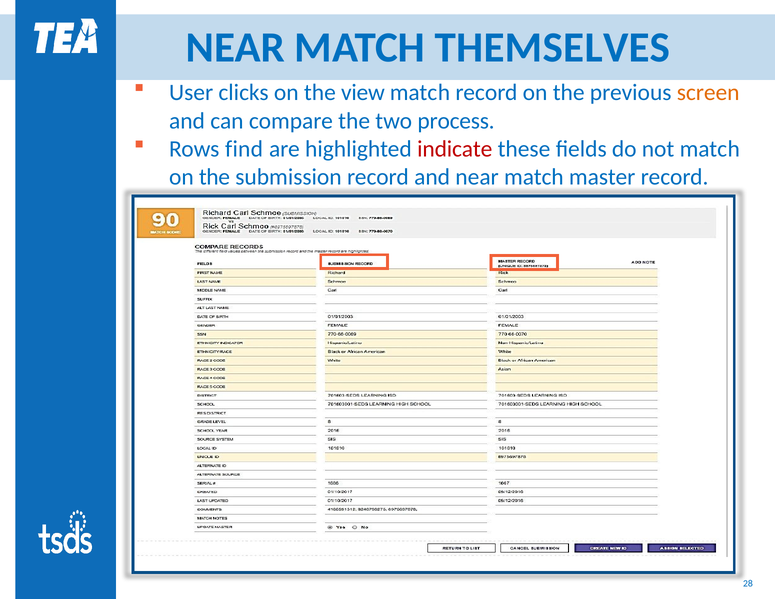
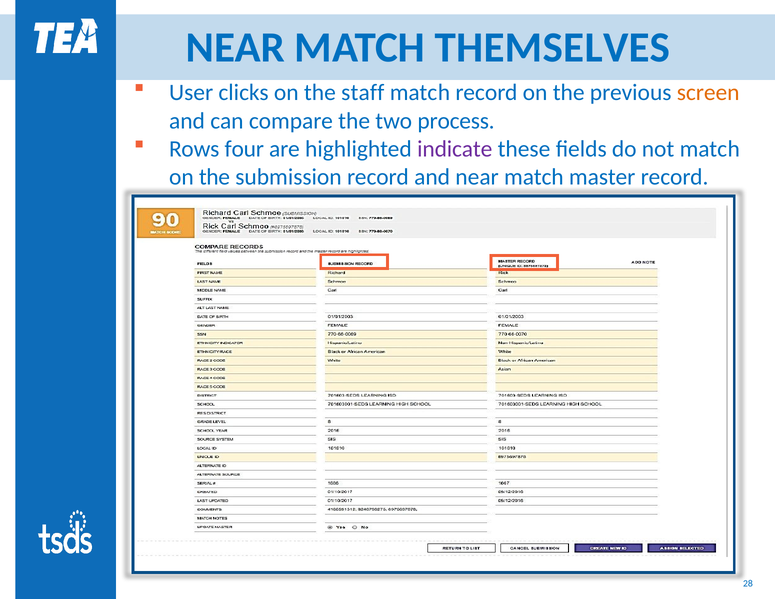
view: view -> staff
find: find -> four
indicate colour: red -> purple
